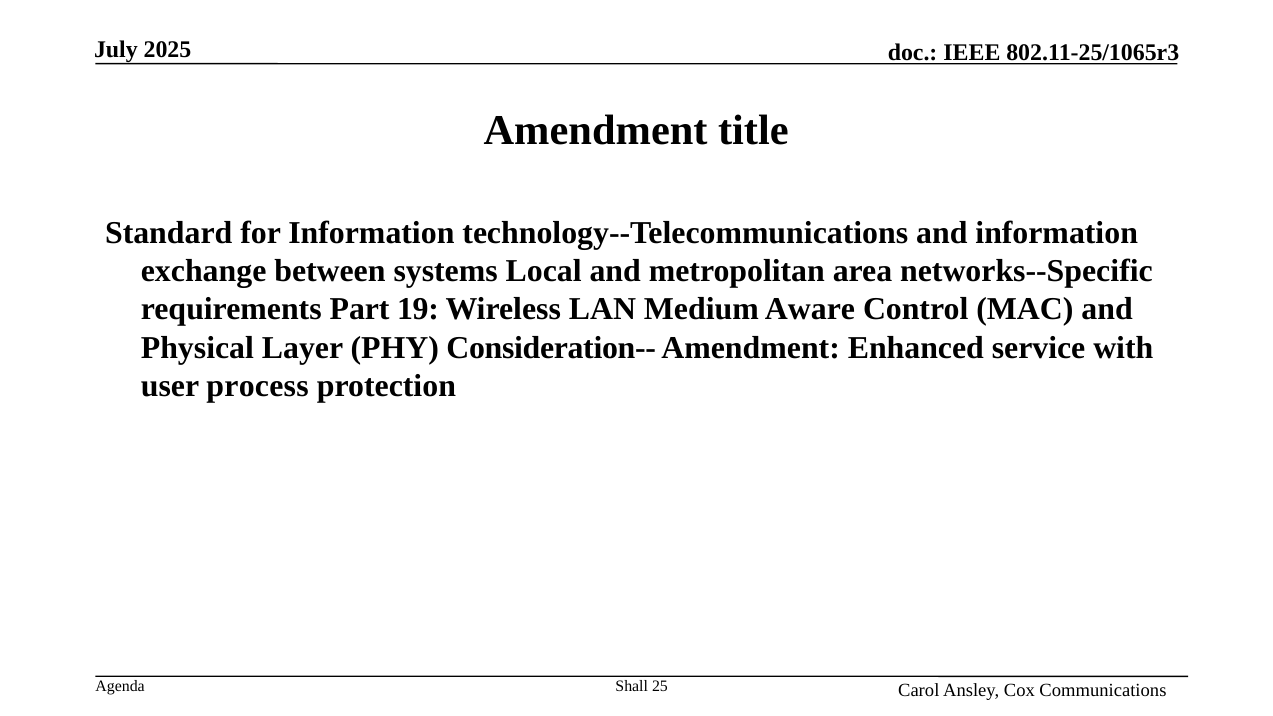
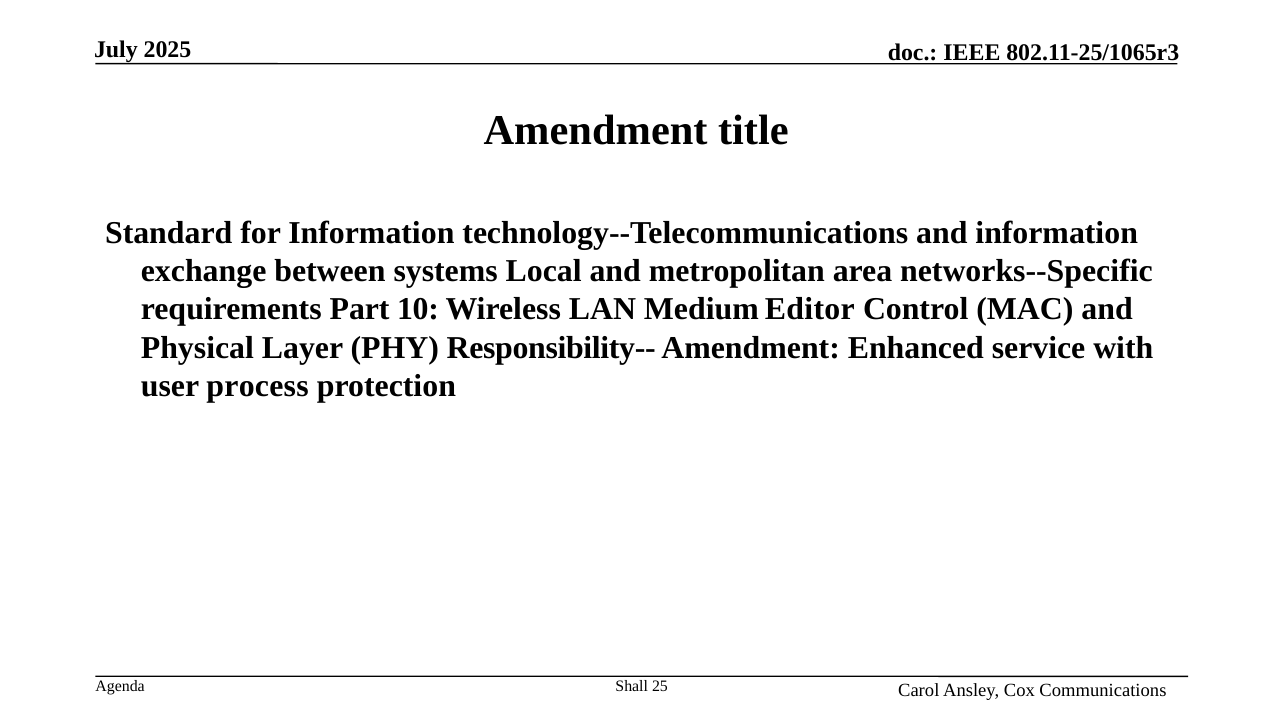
19: 19 -> 10
Aware: Aware -> Editor
Consideration--: Consideration-- -> Responsibility--
